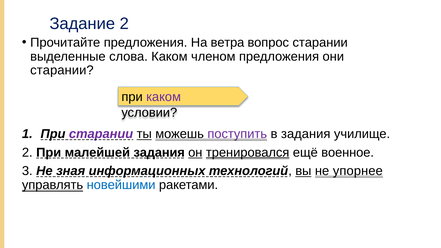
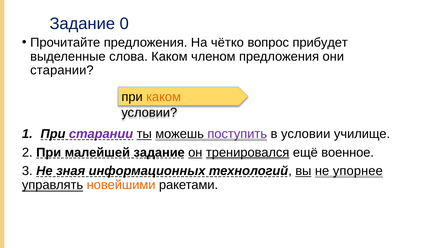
Задание 2: 2 -> 0
ветра: ветра -> чётко
вопрос старании: старании -> прибудет
каком at (164, 97) colour: purple -> orange
в задания: задания -> условии
малейшей задания: задания -> задание
новейшими colour: blue -> orange
